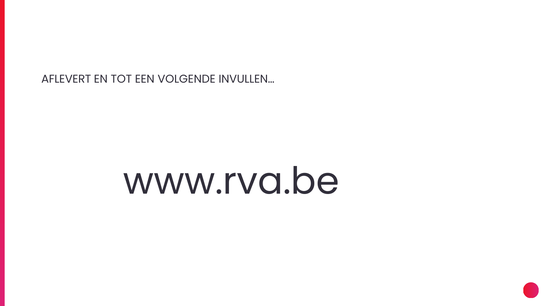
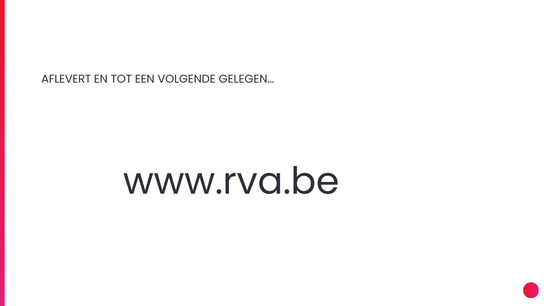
INVULLEN…: INVULLEN… -> GELEGEN…
